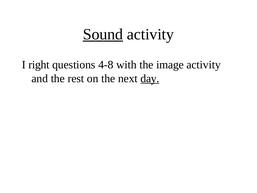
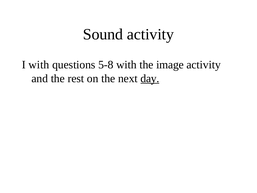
Sound underline: present -> none
I right: right -> with
4-8: 4-8 -> 5-8
